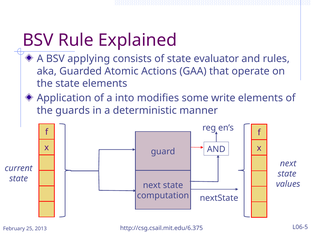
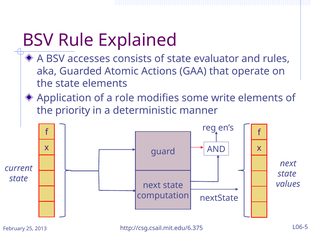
applying: applying -> accesses
into: into -> role
guards: guards -> priority
